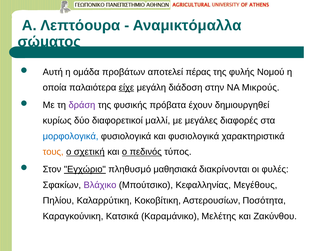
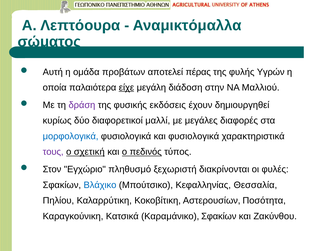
Νομού: Νομού -> Υγρών
Μικρούς: Μικρούς -> Μαλλιού
πρόβατα: πρόβατα -> εκδόσεις
τους colour: orange -> purple
Εγχώριο underline: present -> none
μαθησιακά: μαθησιακά -> ξεχωριστή
Βλάχικο colour: purple -> blue
Μεγέθους: Μεγέθους -> Θεσσαλία
Καραμάνικο Μελέτης: Μελέτης -> Σφακίων
